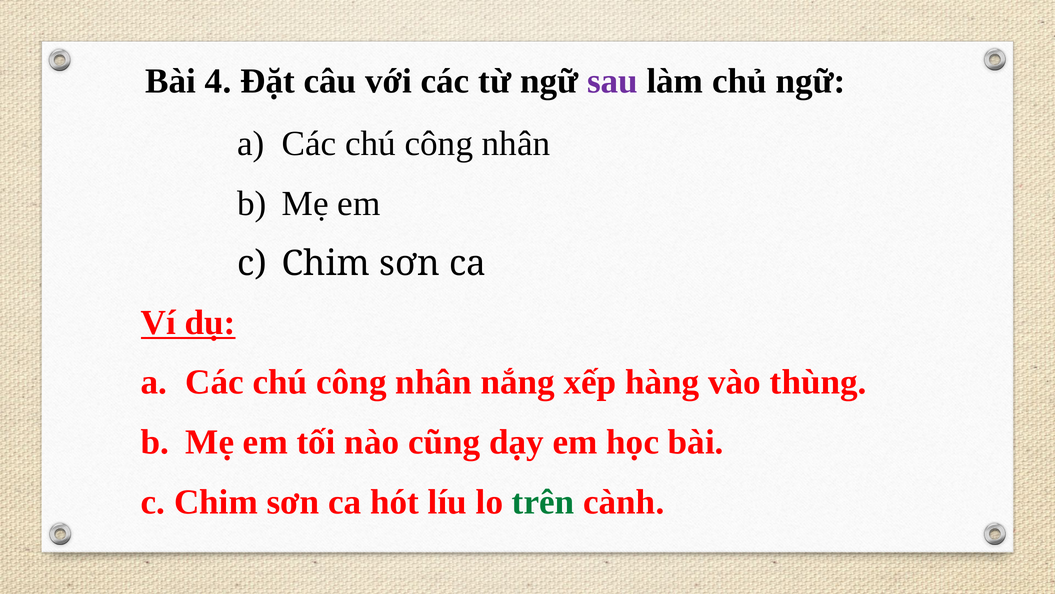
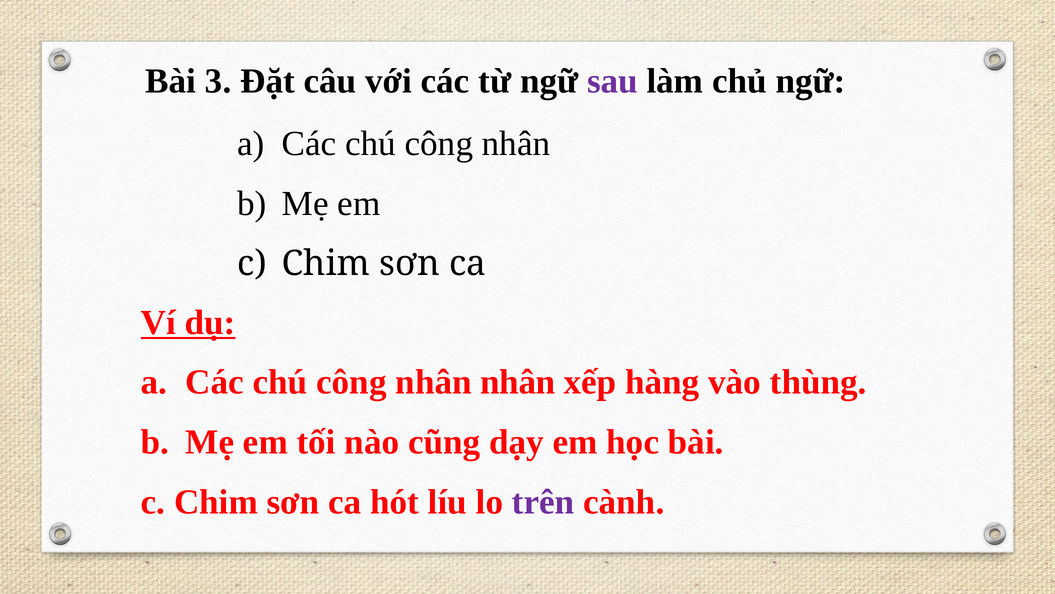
4: 4 -> 3
nhân nắng: nắng -> nhân
trên colour: green -> purple
